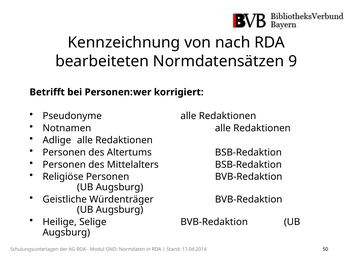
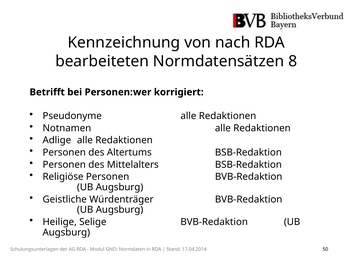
9: 9 -> 8
